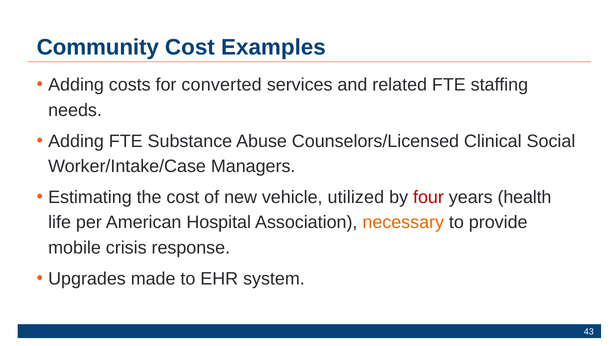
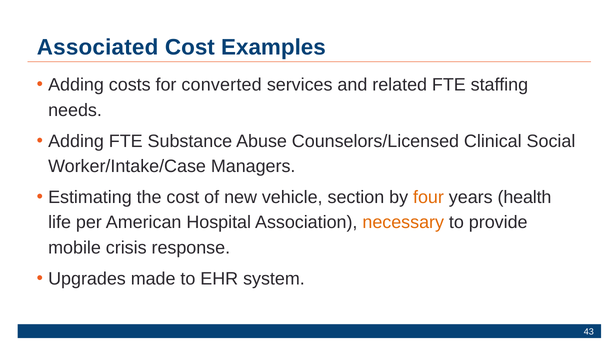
Community: Community -> Associated
utilized: utilized -> section
four colour: red -> orange
